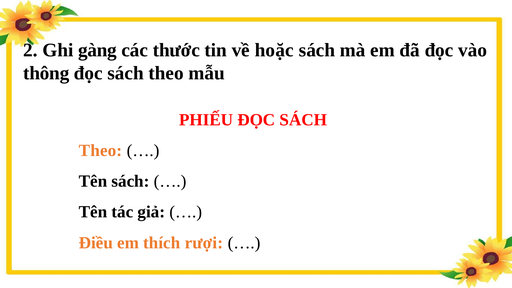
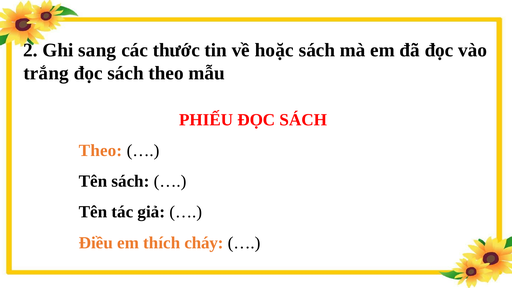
gàng: gàng -> sang
thông: thông -> trắng
rượi: rượi -> cháy
